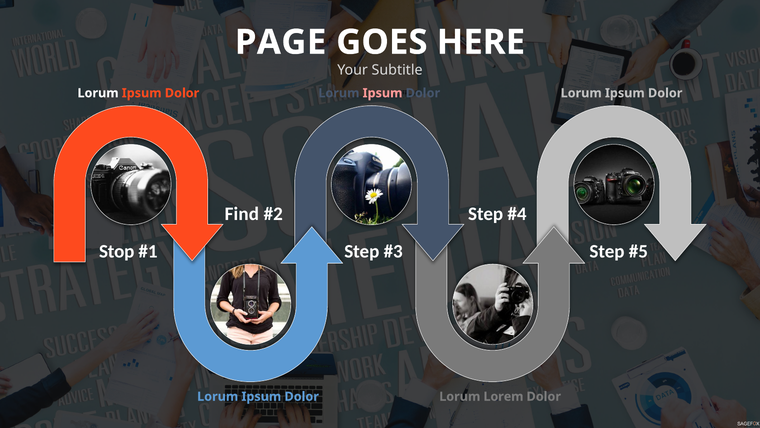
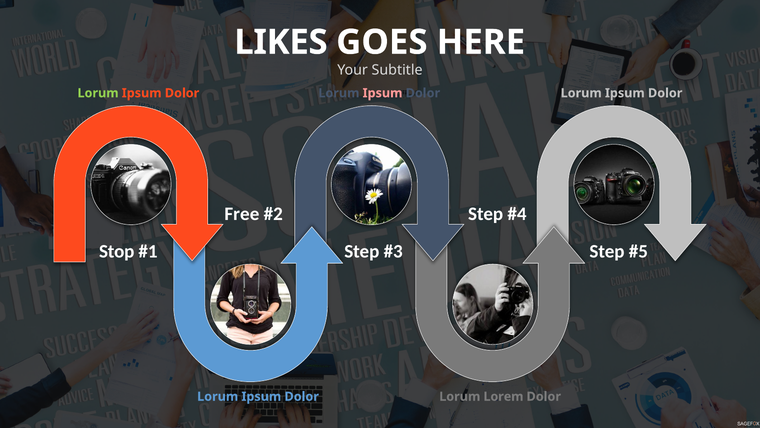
PAGE: PAGE -> LIKES
Lorum at (98, 93) colour: white -> light green
Find: Find -> Free
